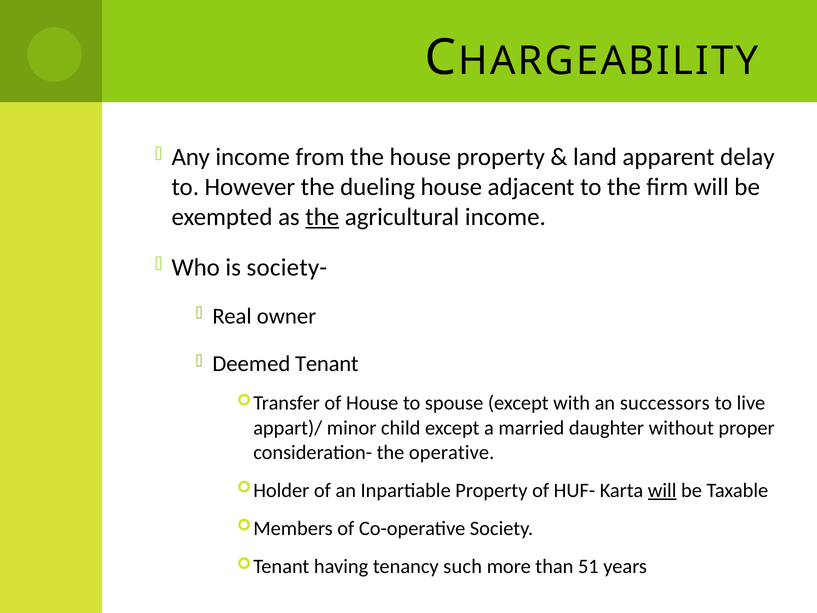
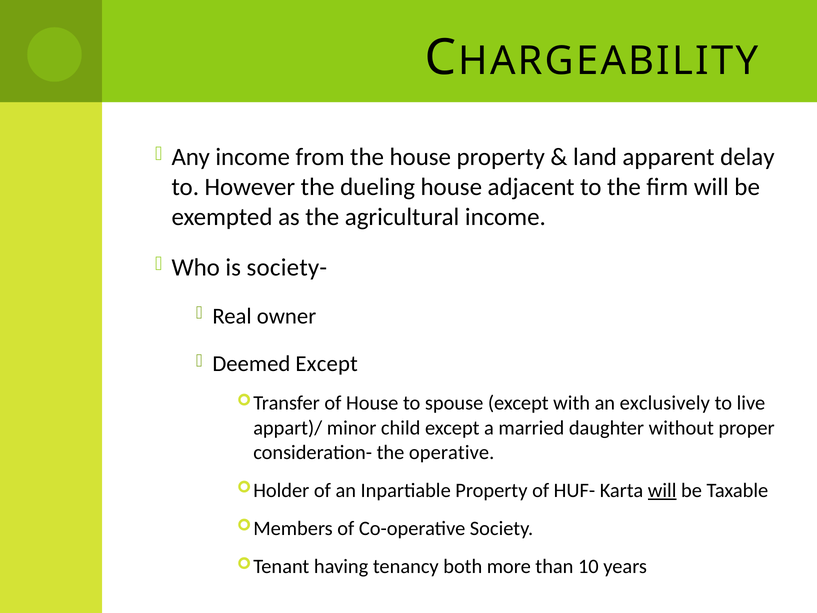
the at (322, 217) underline: present -> none
Deemed Tenant: Tenant -> Except
successors: successors -> exclusively
such: such -> both
51: 51 -> 10
